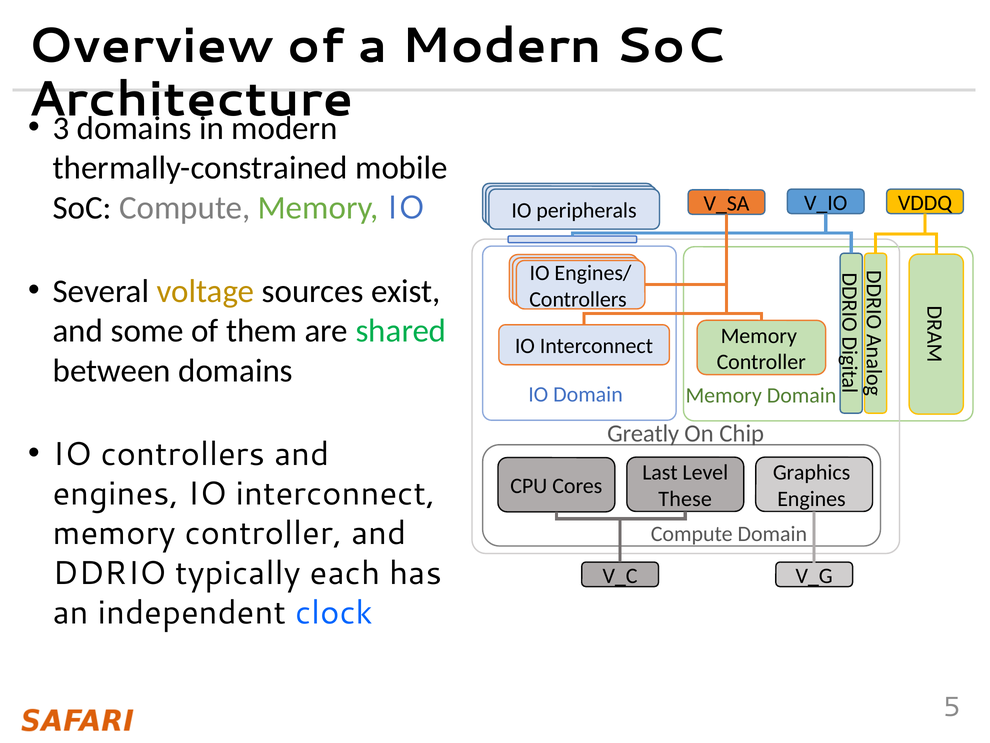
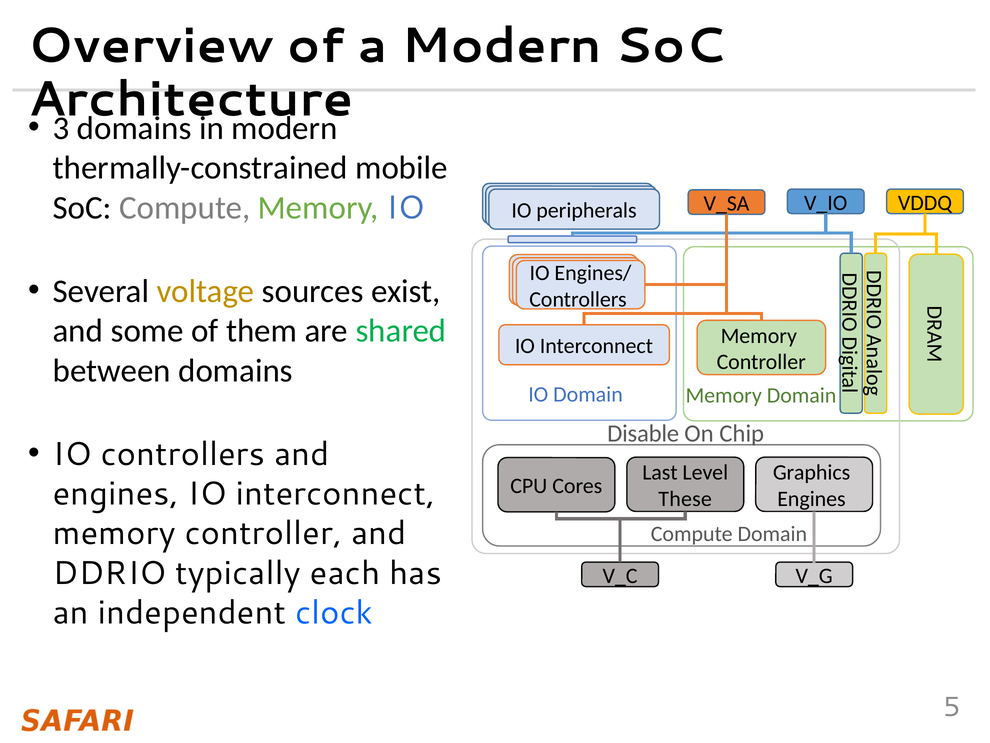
Greatly: Greatly -> Disable
